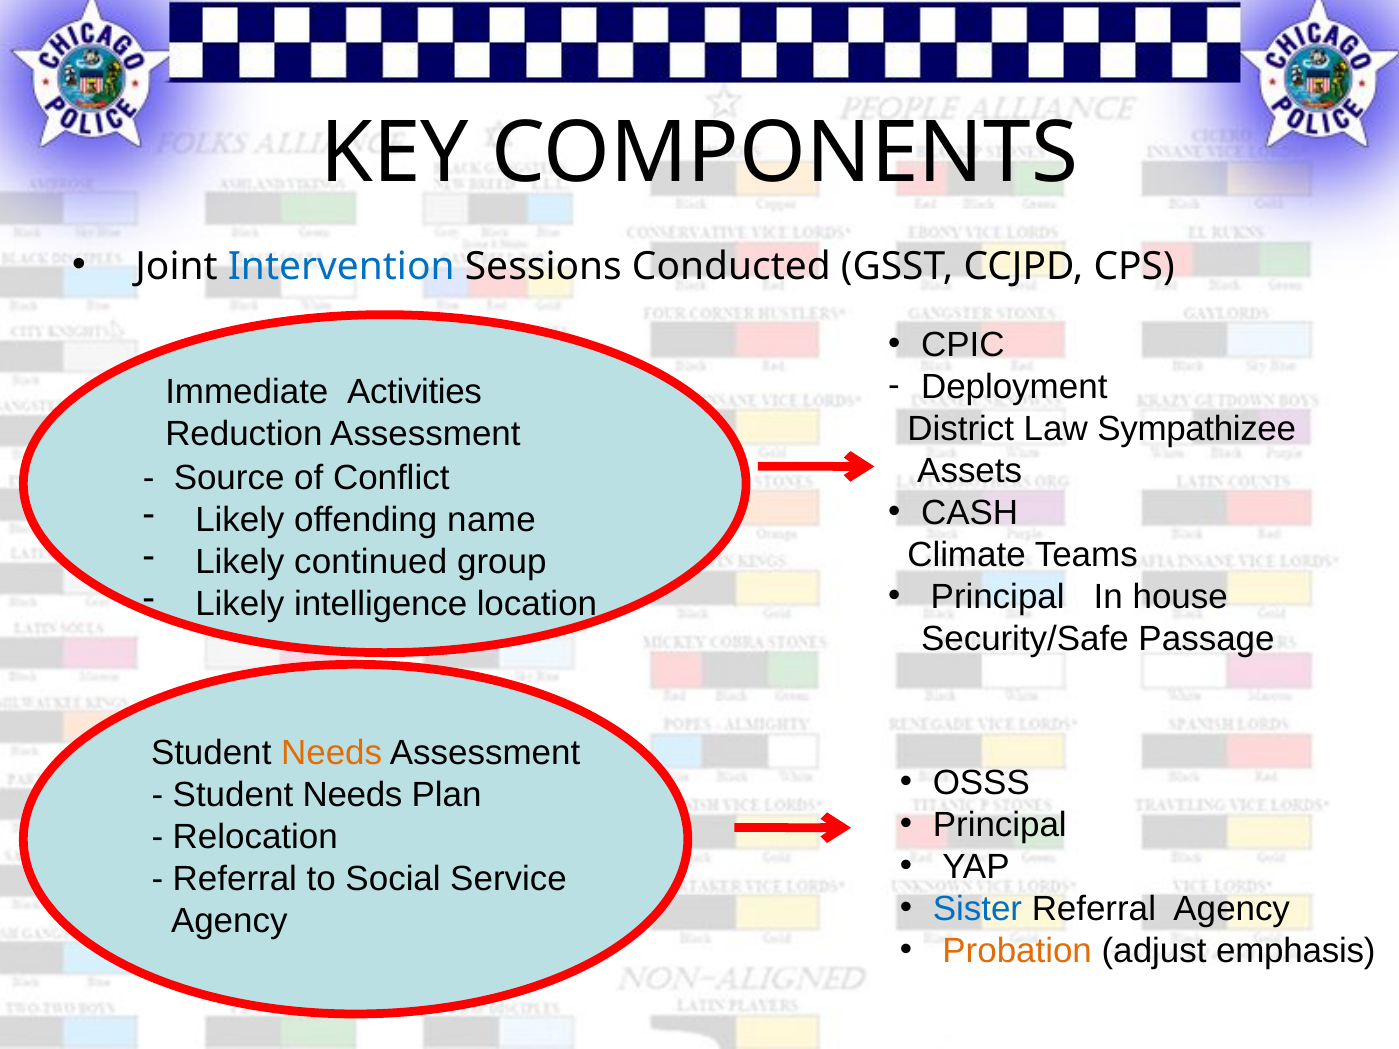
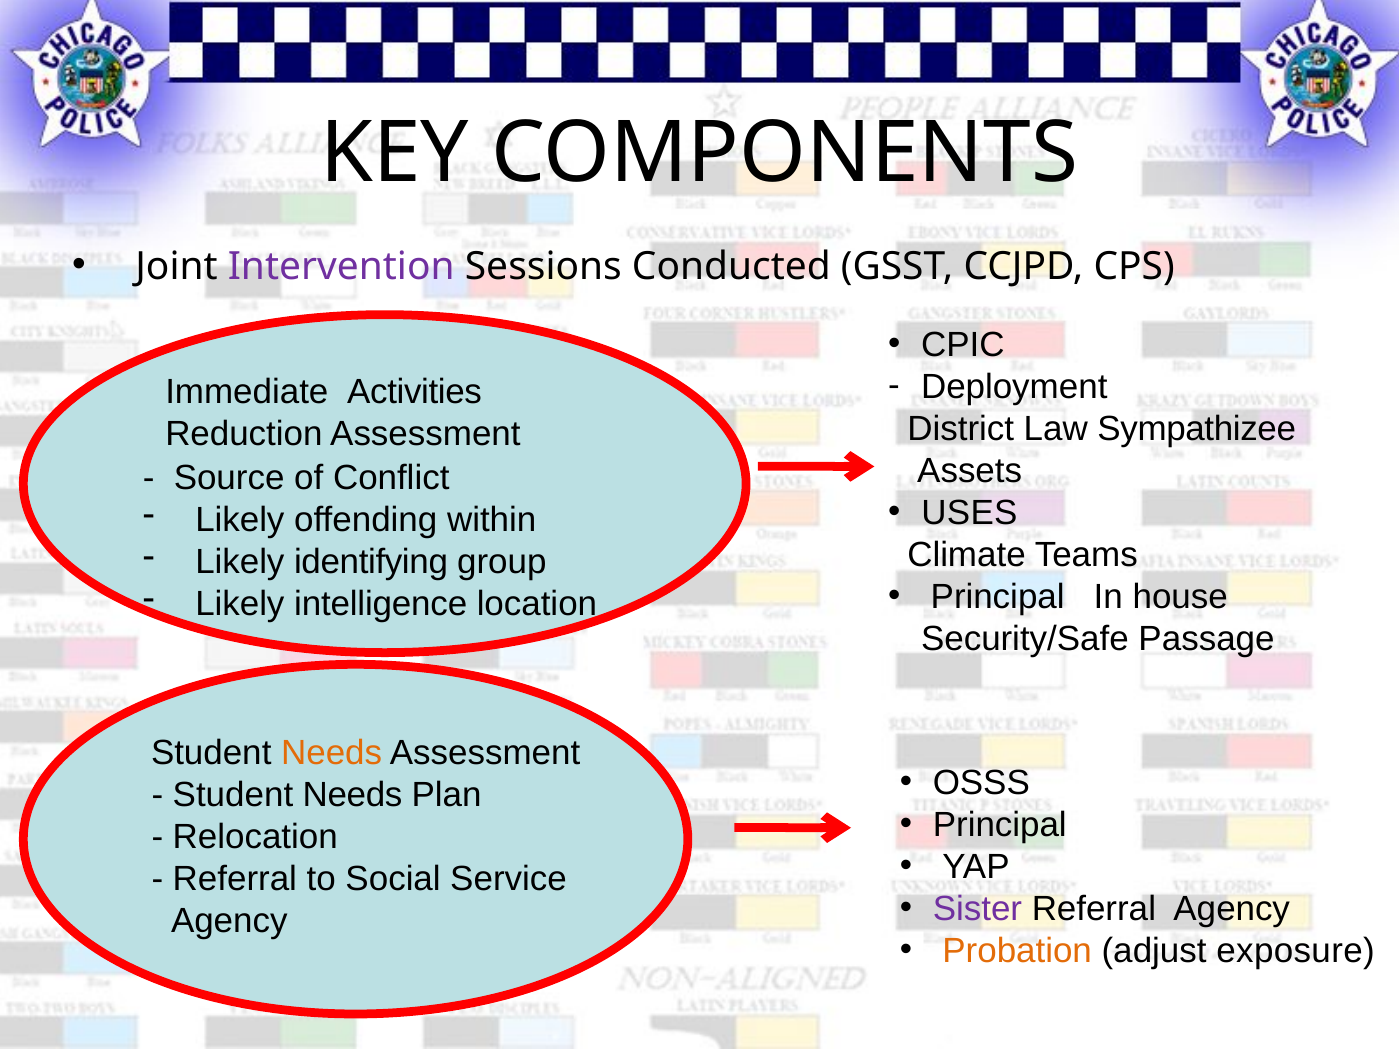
Intervention colour: blue -> purple
CASH: CASH -> USES
name: name -> within
continued: continued -> identifying
Sister colour: blue -> purple
emphasis: emphasis -> exposure
